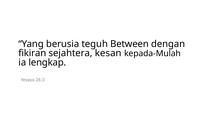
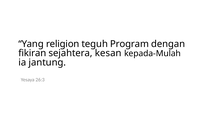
berusia: berusia -> religion
Between: Between -> Program
lengkap: lengkap -> jantung
